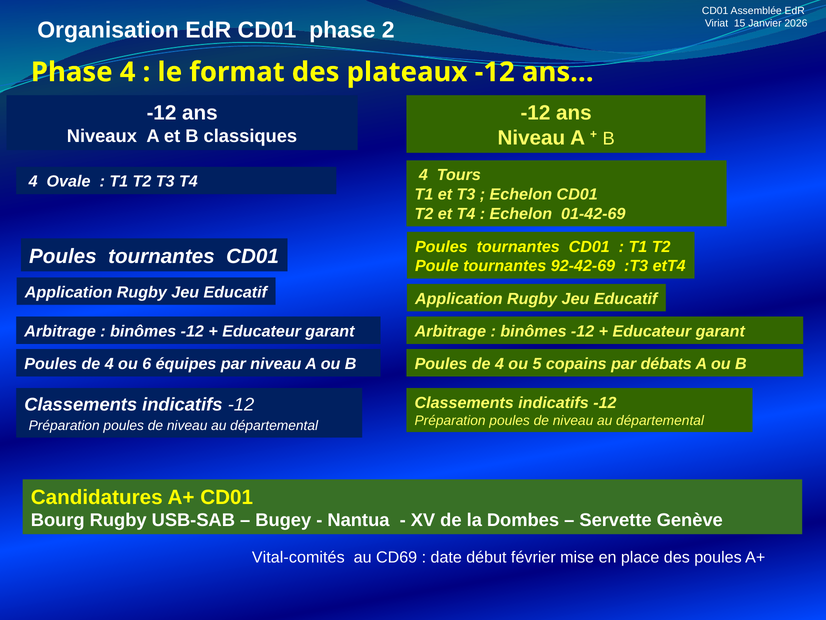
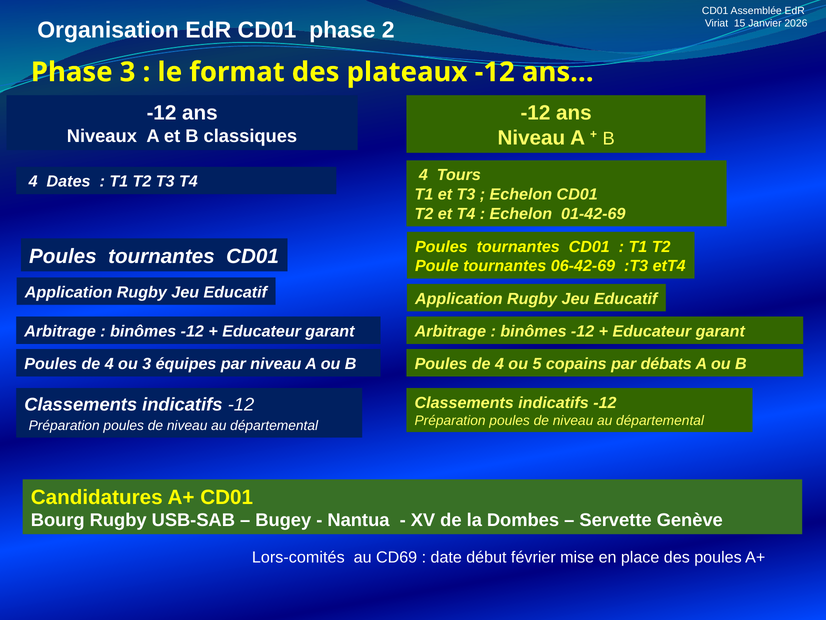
Phase 4: 4 -> 3
Ovale: Ovale -> Dates
92-42-69: 92-42-69 -> 06-42-69
ou 6: 6 -> 3
Vital-comités: Vital-comités -> Lors-comités
